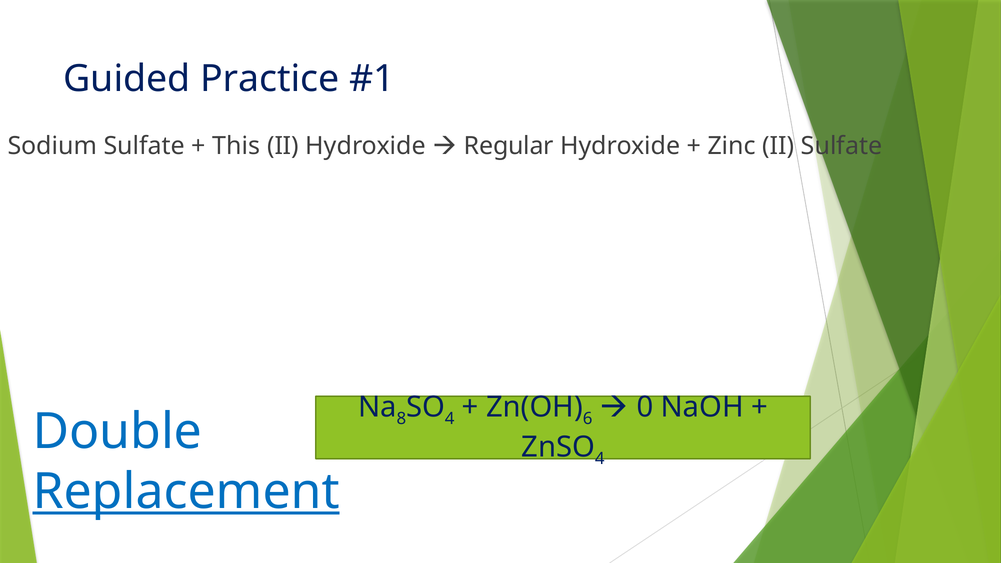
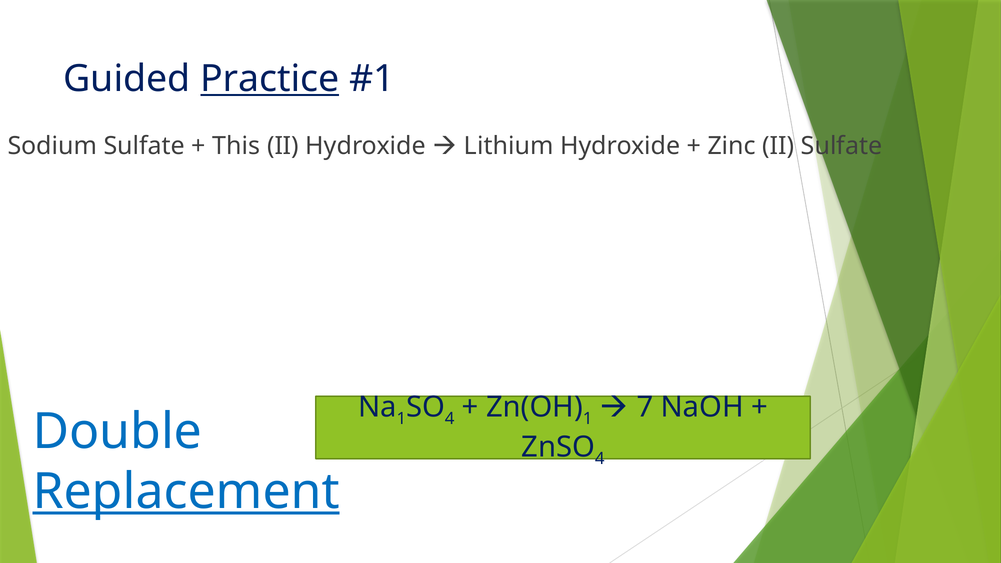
Practice underline: none -> present
Regular: Regular -> Lithium
8 at (401, 419): 8 -> 1
6 at (588, 419): 6 -> 1
0: 0 -> 7
